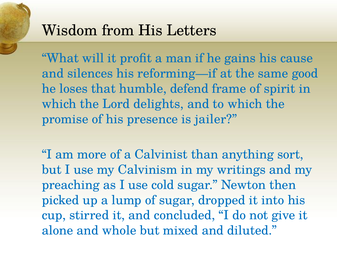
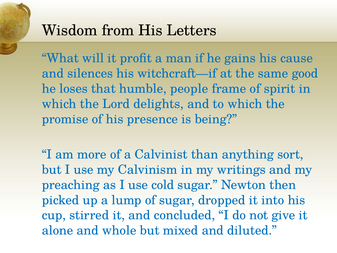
reforming—if: reforming—if -> witchcraft—if
defend: defend -> people
jailer: jailer -> being
